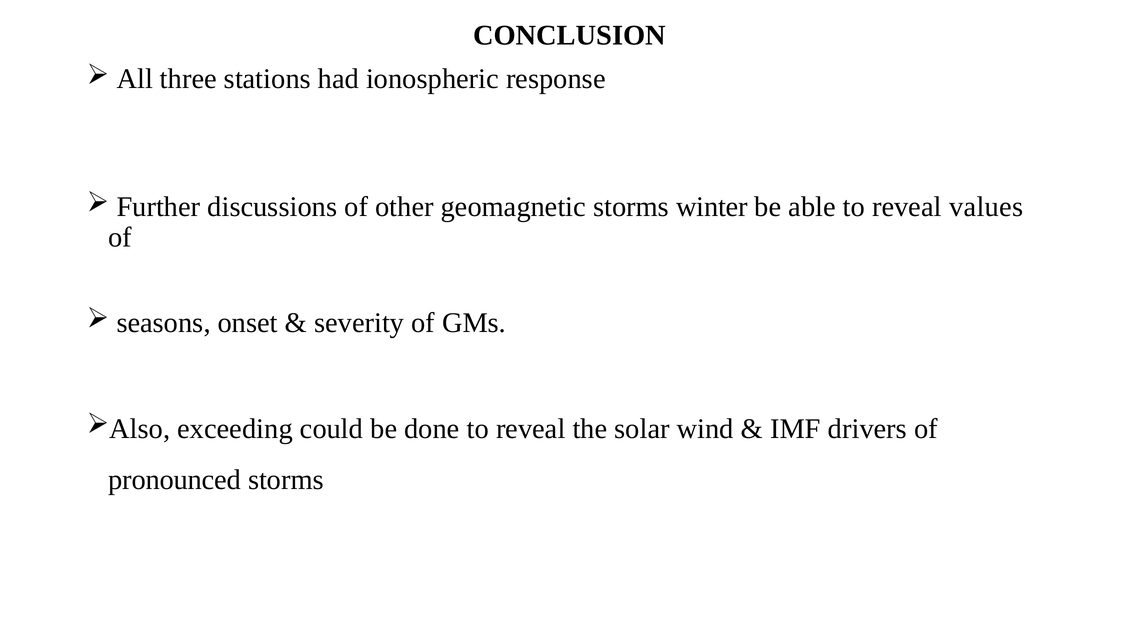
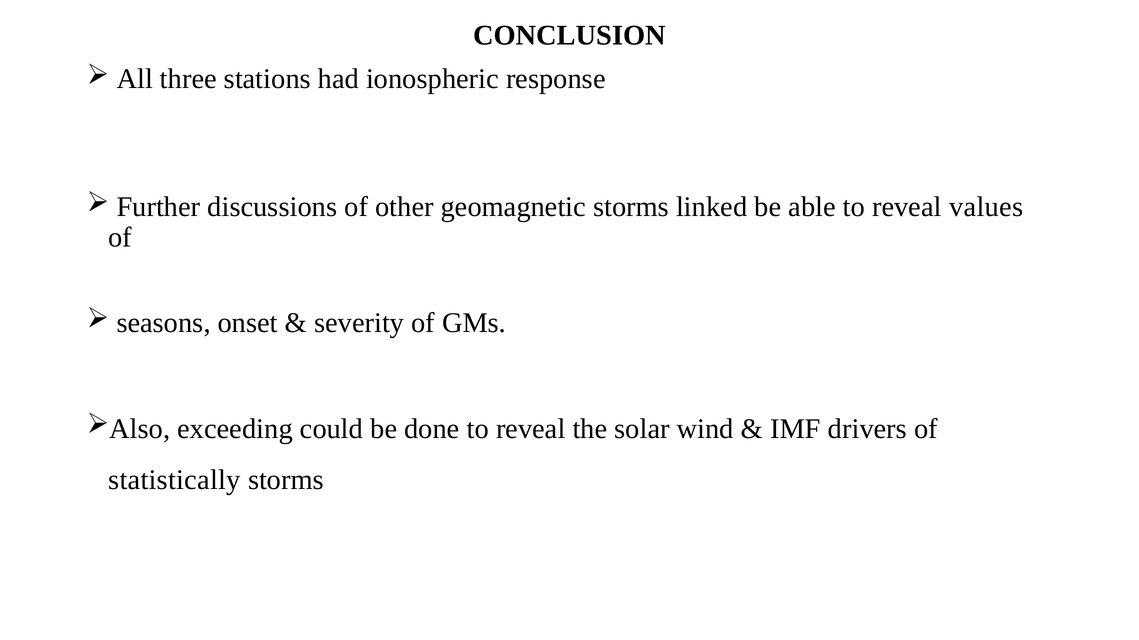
winter: winter -> linked
pronounced: pronounced -> statistically
